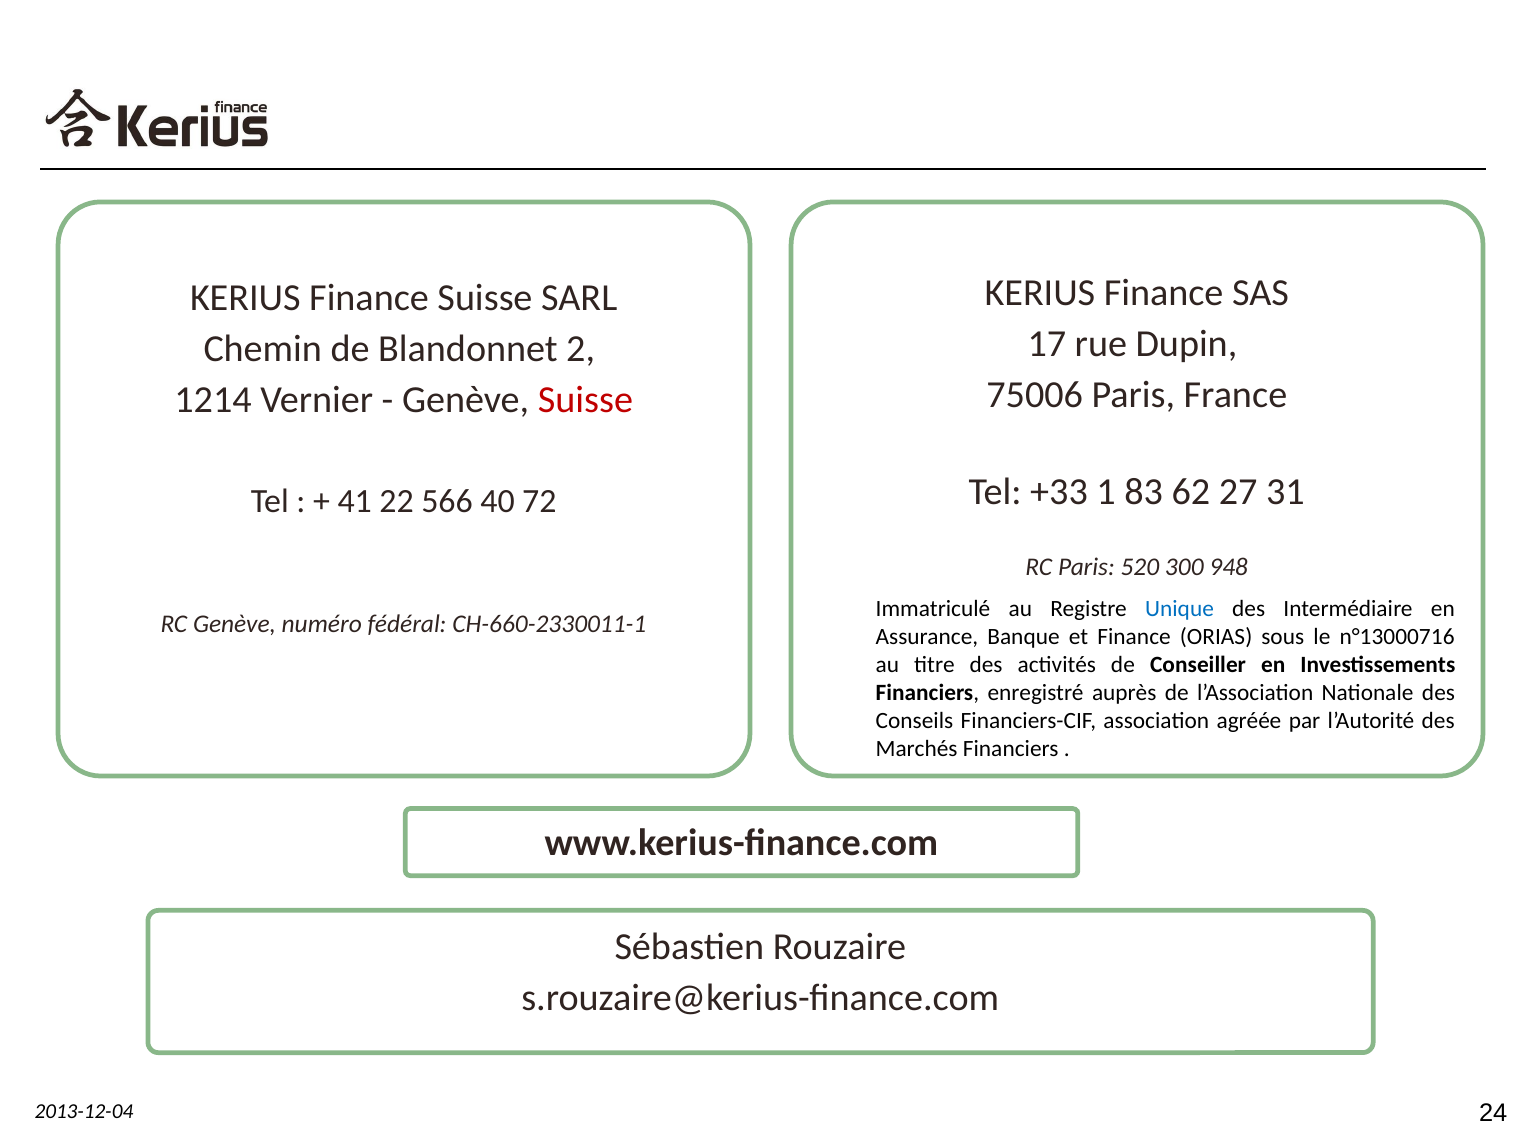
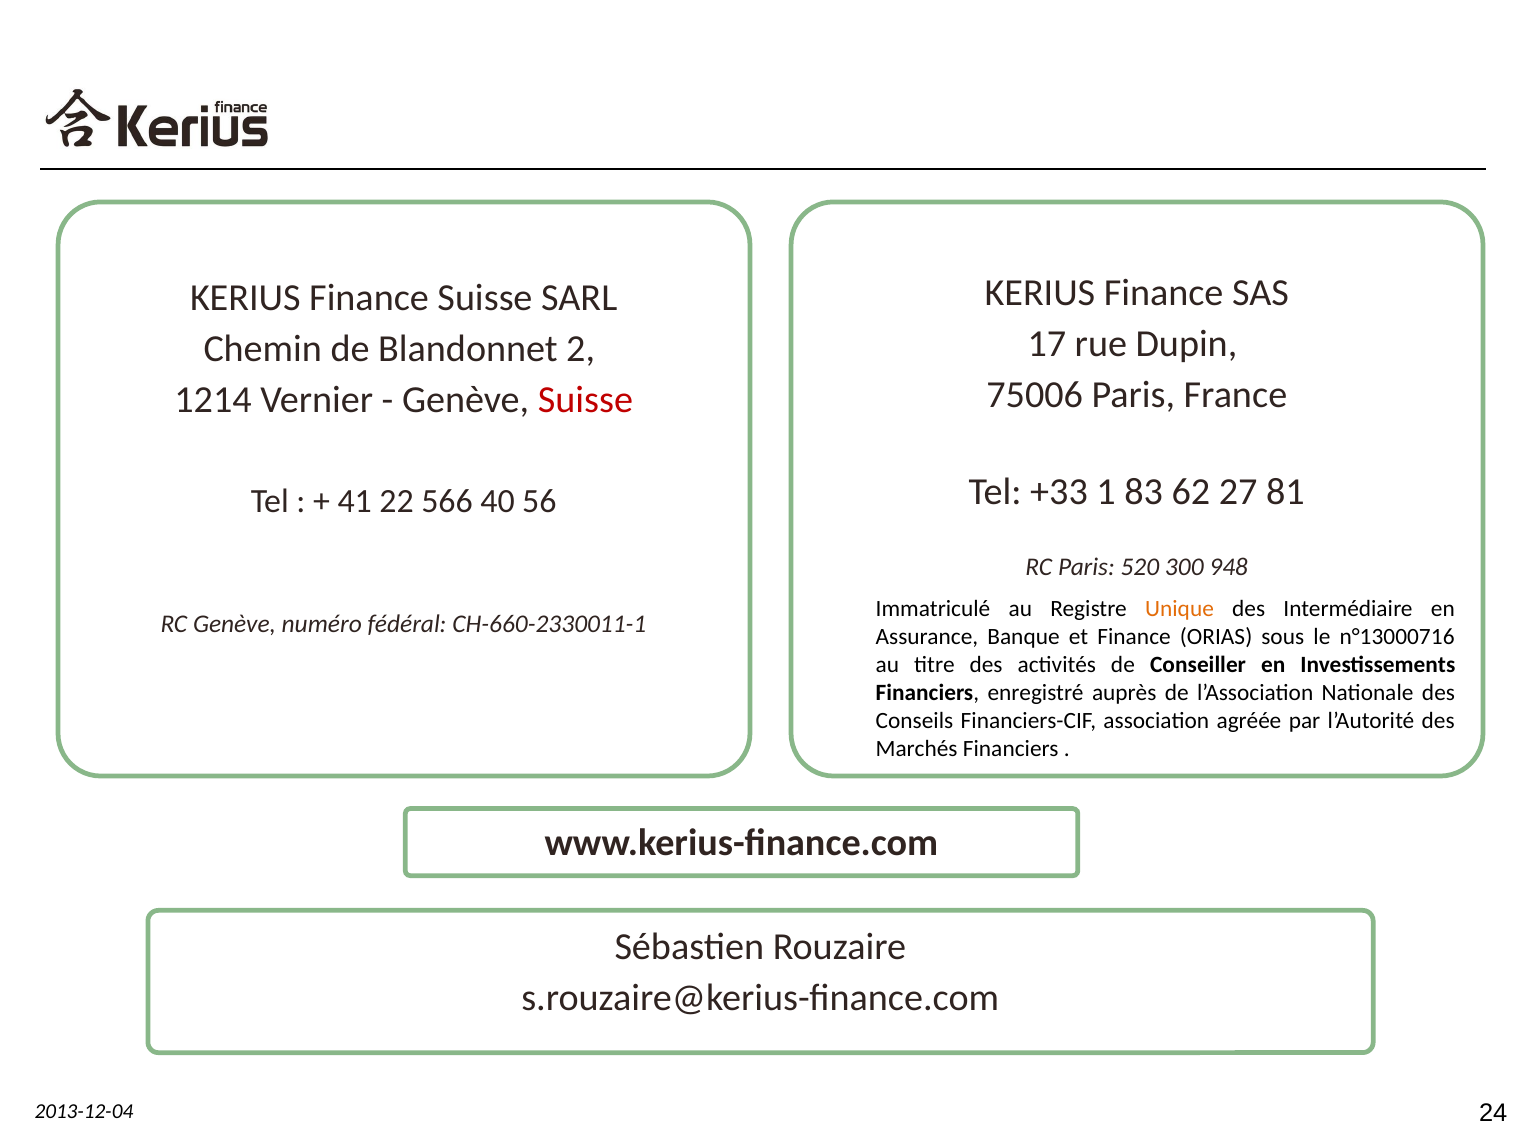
31: 31 -> 81
72: 72 -> 56
Unique colour: blue -> orange
